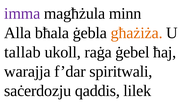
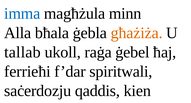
imma colour: purple -> blue
warajja: warajja -> ferrieħi
lilek: lilek -> kien
